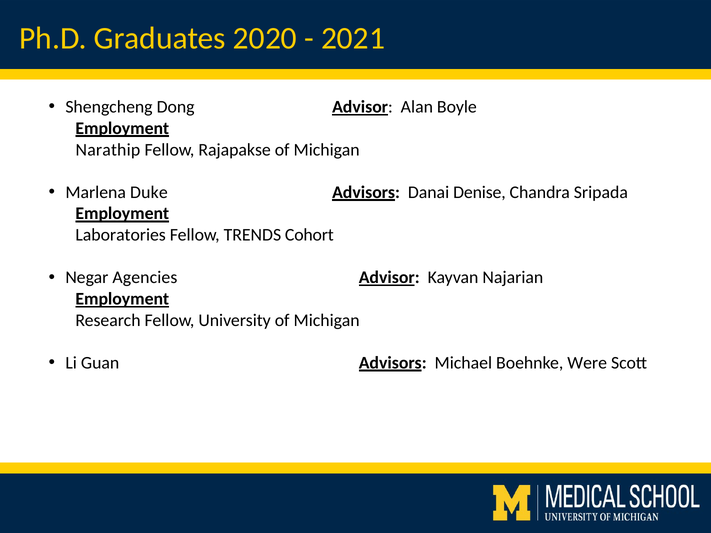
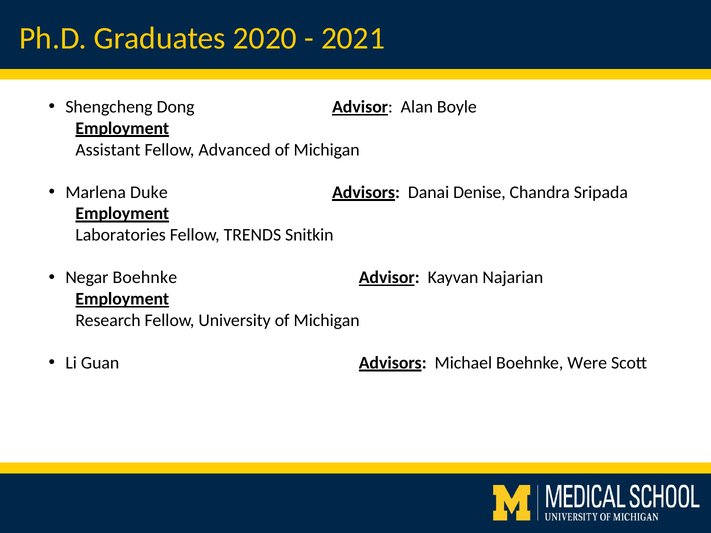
Narathip: Narathip -> Assistant
Rajapakse: Rajapakse -> Advanced
Cohort: Cohort -> Snitkin
Negar Agencies: Agencies -> Boehnke
